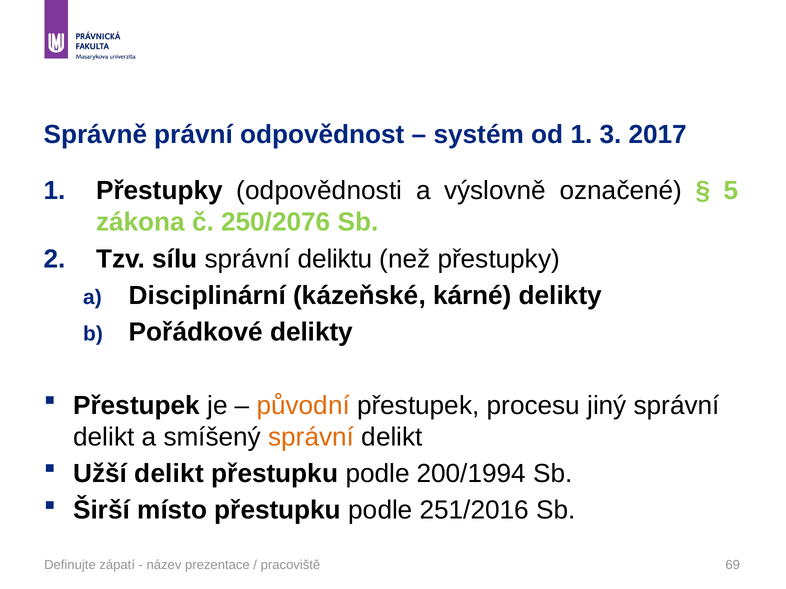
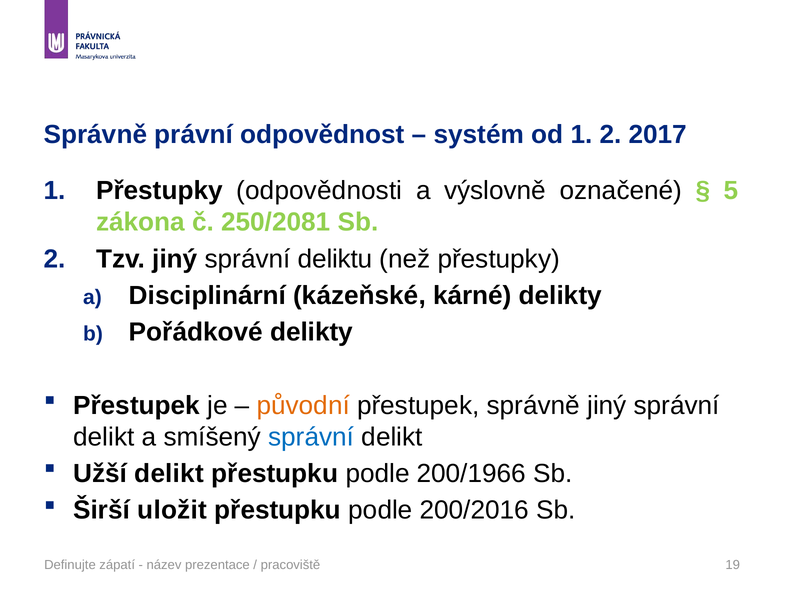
1 3: 3 -> 2
250/2076: 250/2076 -> 250/2081
Tzv sílu: sílu -> jiný
přestupek procesu: procesu -> správně
správní at (311, 437) colour: orange -> blue
200/1994: 200/1994 -> 200/1966
místo: místo -> uložit
251/2016: 251/2016 -> 200/2016
69: 69 -> 19
